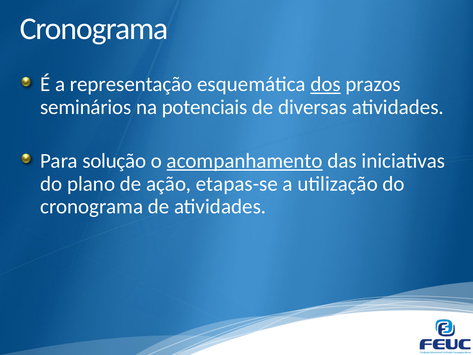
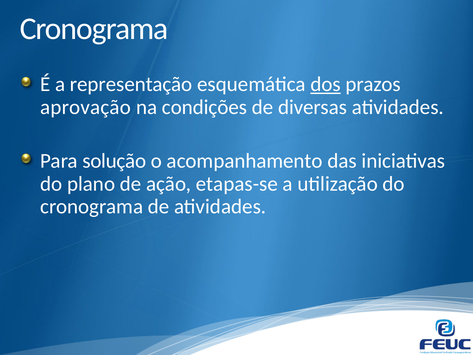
seminários: seminários -> aprovação
potenciais: potenciais -> condições
acompanhamento underline: present -> none
